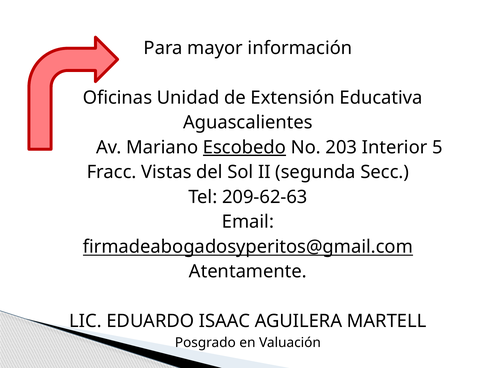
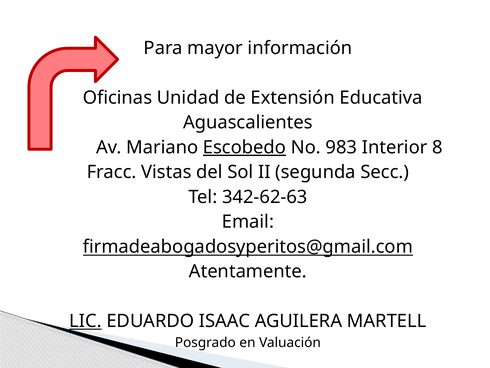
203: 203 -> 983
5: 5 -> 8
209-62-63: 209-62-63 -> 342-62-63
LIC underline: none -> present
